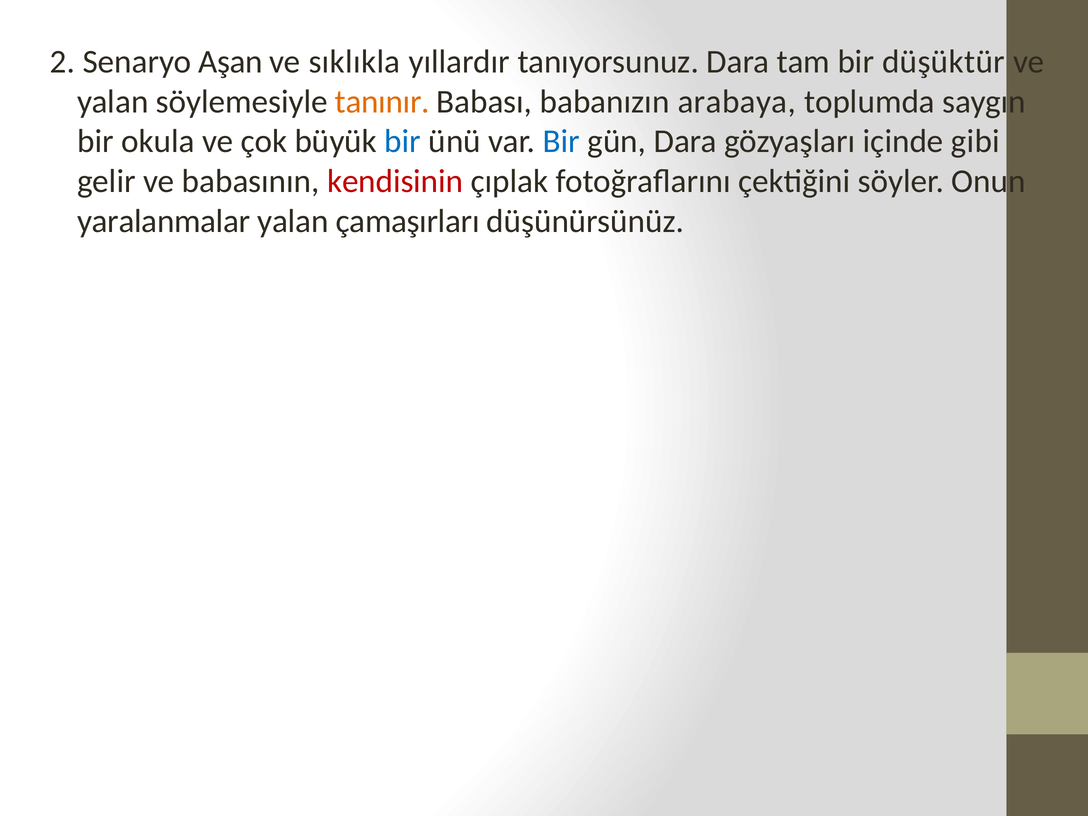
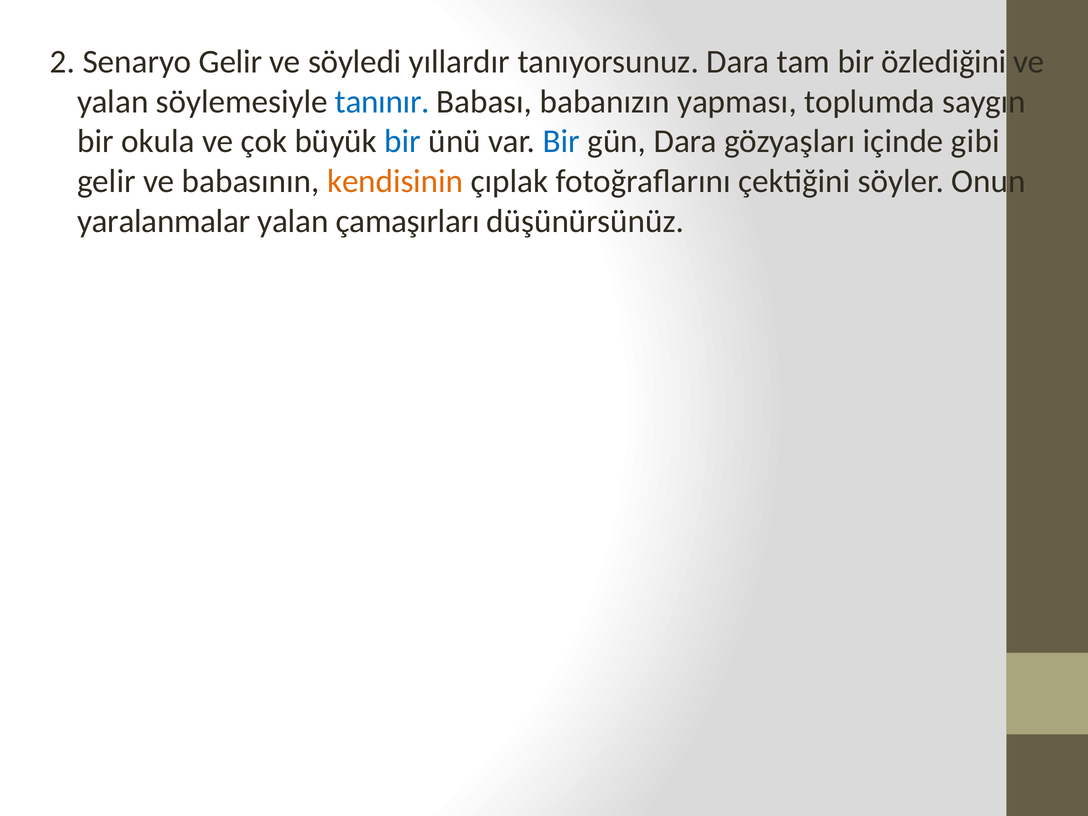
Senaryo Aşan: Aşan -> Gelir
sıklıkla: sıklıkla -> söyledi
düşüktür: düşüktür -> özlediğini
tanınır colour: orange -> blue
arabaya: arabaya -> yapması
kendisinin colour: red -> orange
